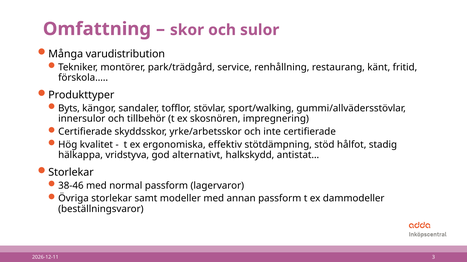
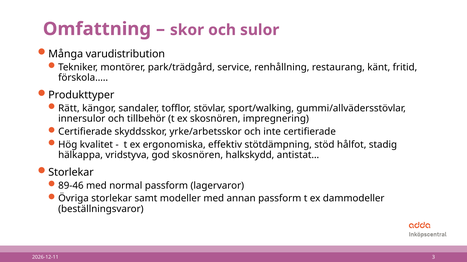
Byts: Byts -> Rätt
god alternativt: alternativt -> skosnören
38-46: 38-46 -> 89-46
